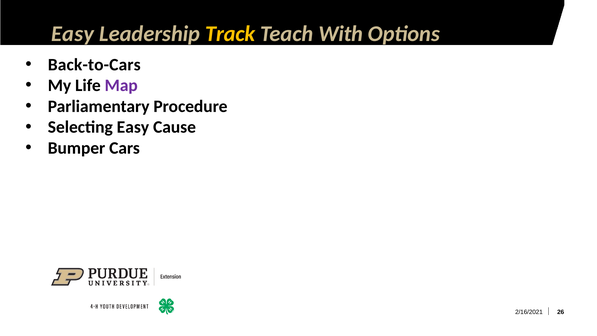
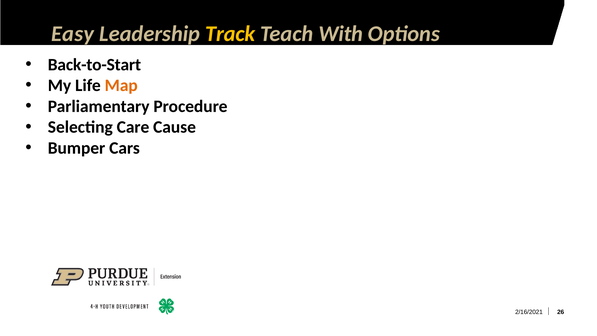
Back-to-Cars: Back-to-Cars -> Back-to-Start
Map colour: purple -> orange
Selecting Easy: Easy -> Care
